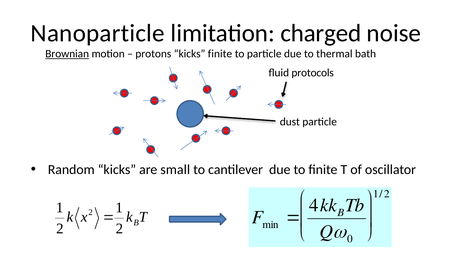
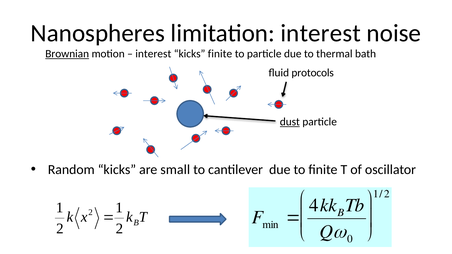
Nanoparticle: Nanoparticle -> Nanospheres
limitation charged: charged -> interest
protons at (153, 54): protons -> interest
dust underline: none -> present
